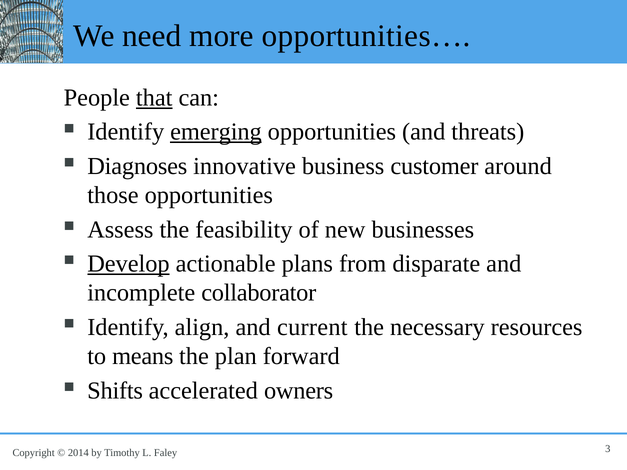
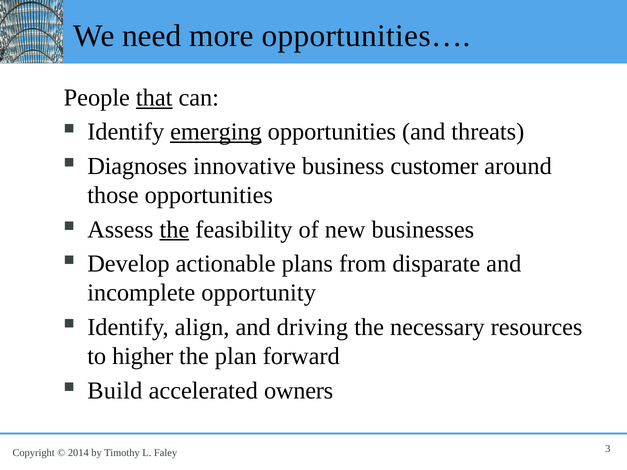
the at (174, 230) underline: none -> present
Develop underline: present -> none
collaborator: collaborator -> opportunity
current: current -> driving
means: means -> higher
Shifts: Shifts -> Build
